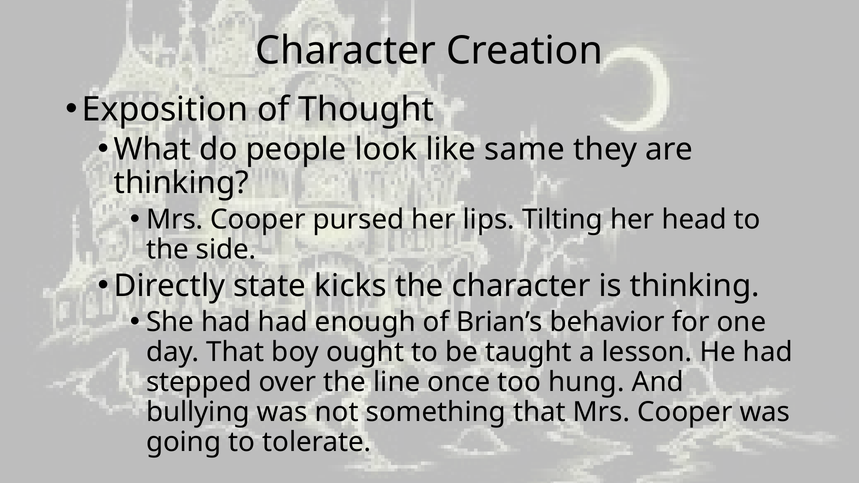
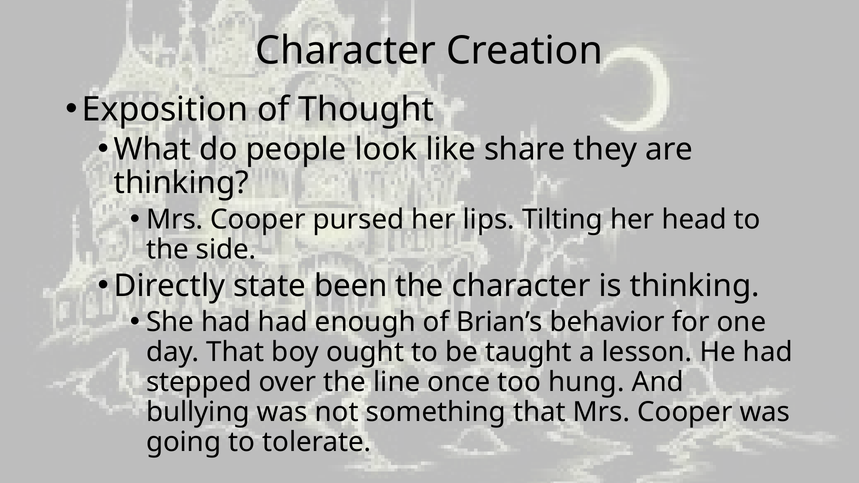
same: same -> share
kicks: kicks -> been
